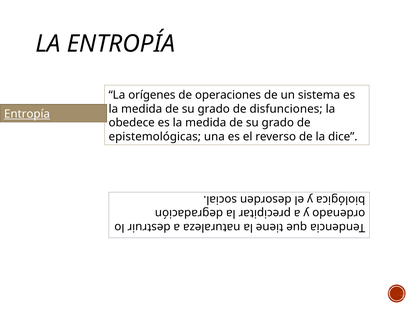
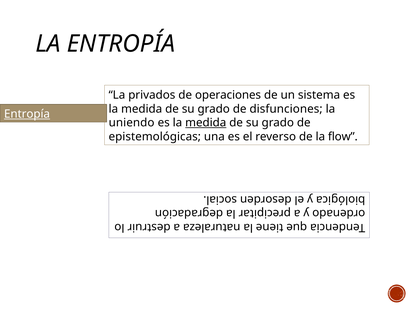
orígenes: orígenes -> privados
obedece: obedece -> uniendo
medida at (206, 123) underline: none -> present
dice: dice -> flow
